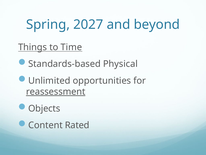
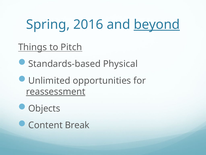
2027: 2027 -> 2016
beyond underline: none -> present
Time: Time -> Pitch
Rated: Rated -> Break
